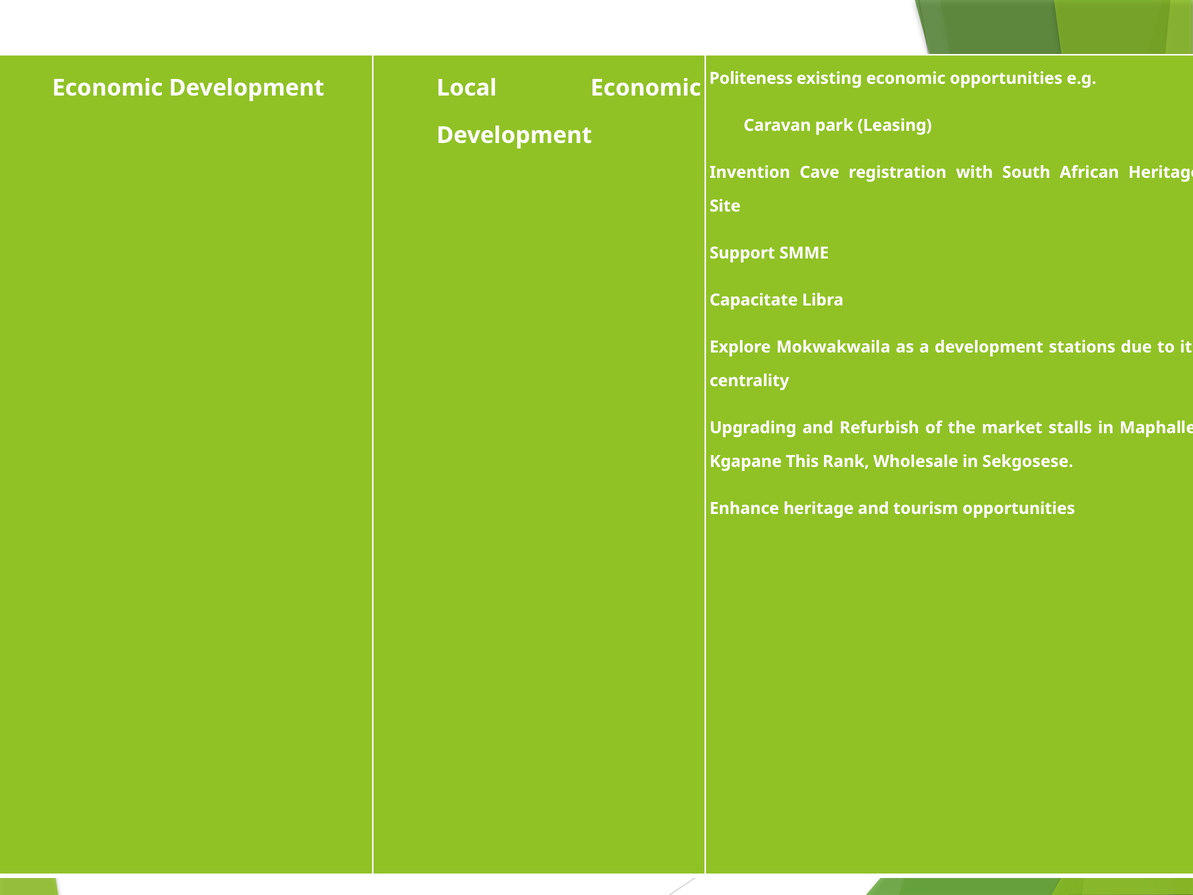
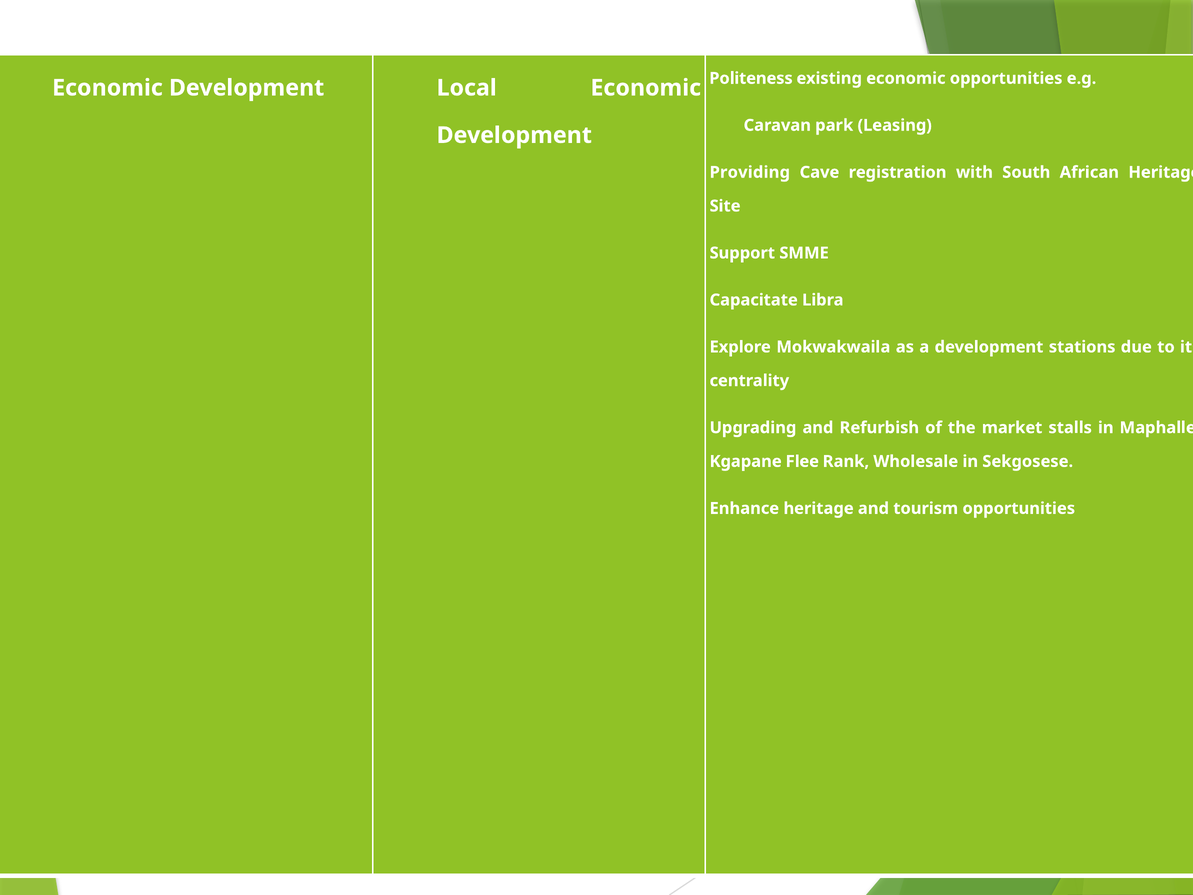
Invention: Invention -> Providing
This: This -> Flee
